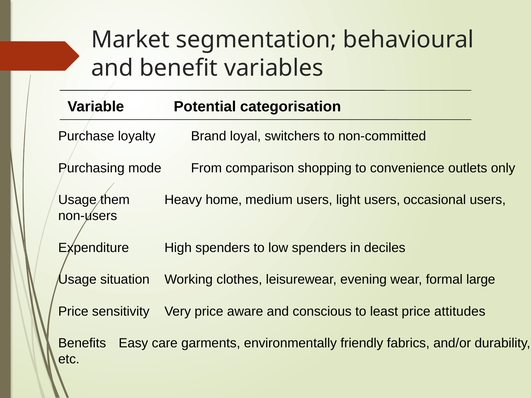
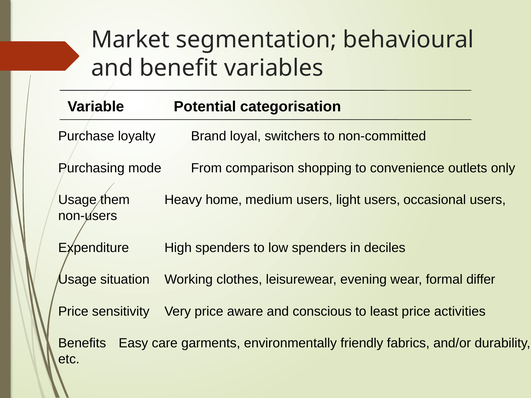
large: large -> differ
attitudes: attitudes -> activities
